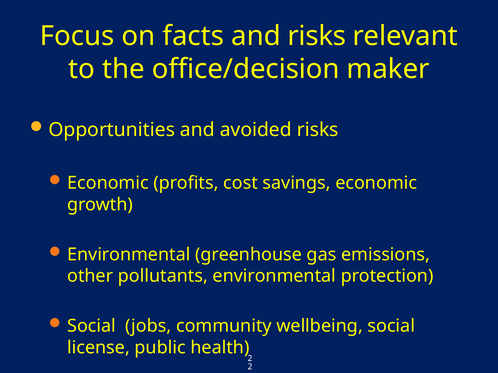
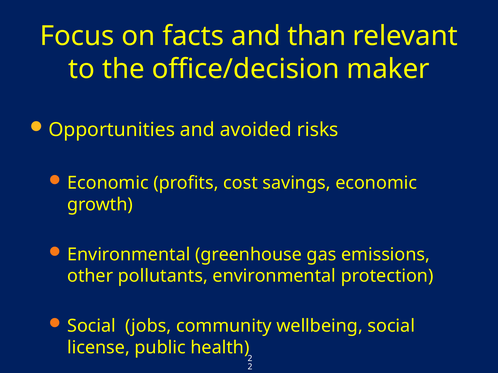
and risks: risks -> than
